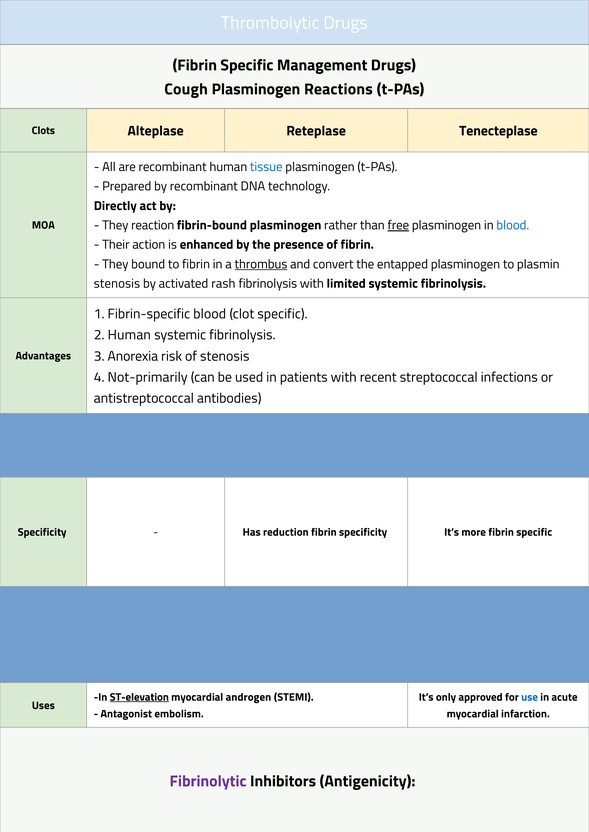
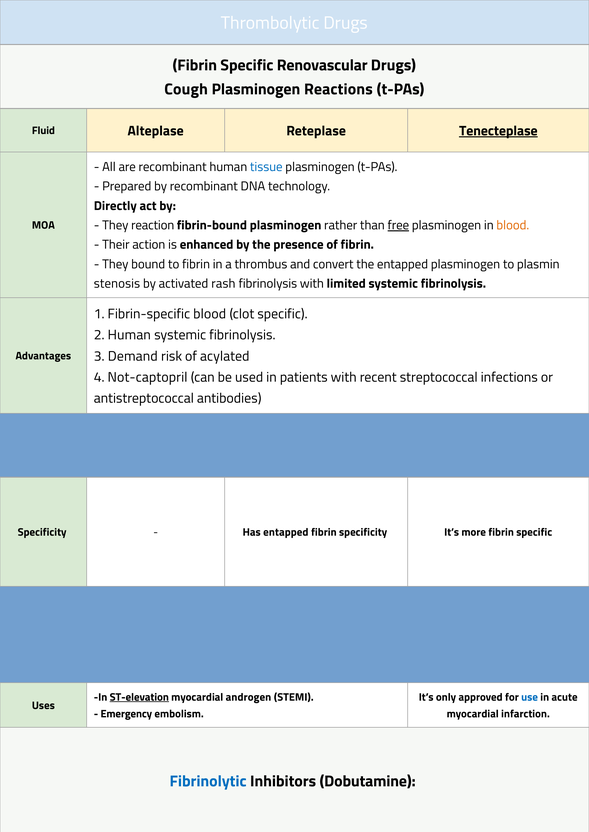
Management: Management -> Renovascular
Clots: Clots -> Fluid
Tenecteplase underline: none -> present
blood at (513, 226) colour: blue -> orange
thrombus underline: present -> none
Anorexia: Anorexia -> Demand
of stenosis: stenosis -> acylated
Not-primarily: Not-primarily -> Not-captopril
Has reduction: reduction -> entapped
Antagonist: Antagonist -> Emergency
Fibrinolytic colour: purple -> blue
Antigenicity: Antigenicity -> Dobutamine
